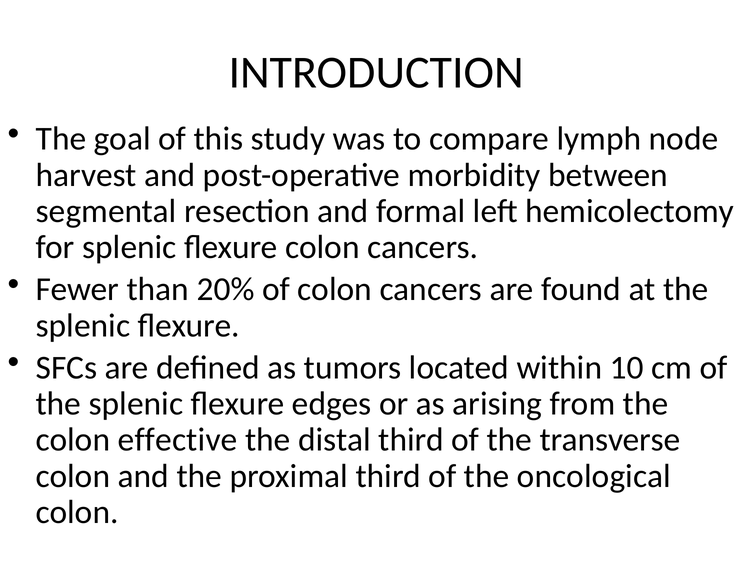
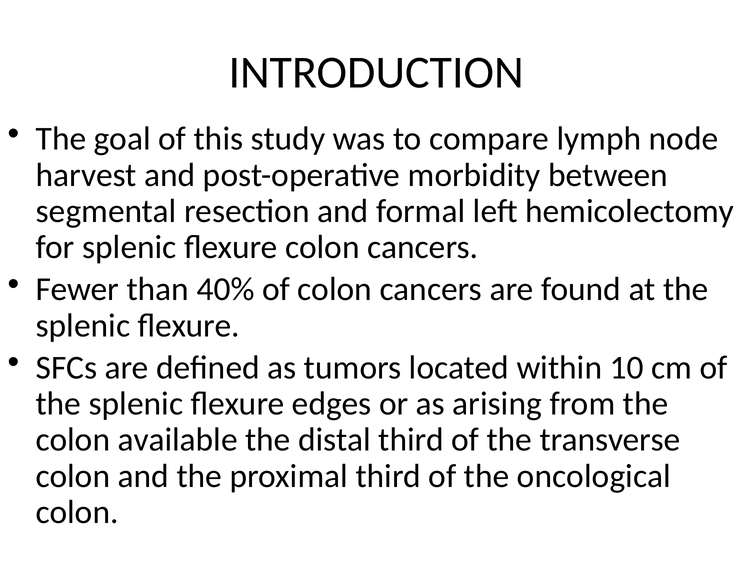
20%: 20% -> 40%
effective: effective -> available
